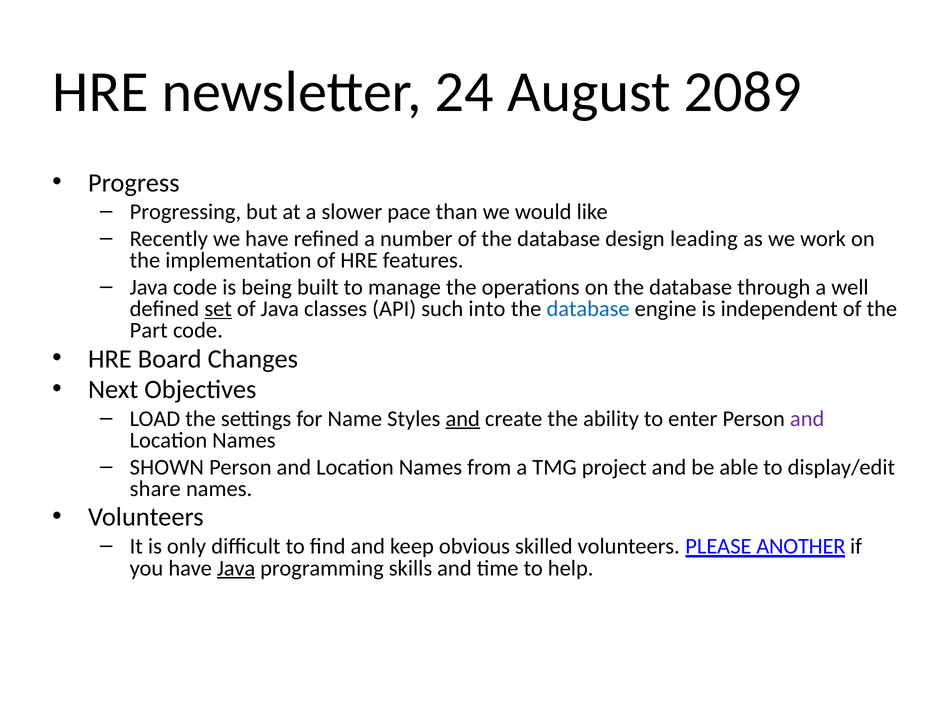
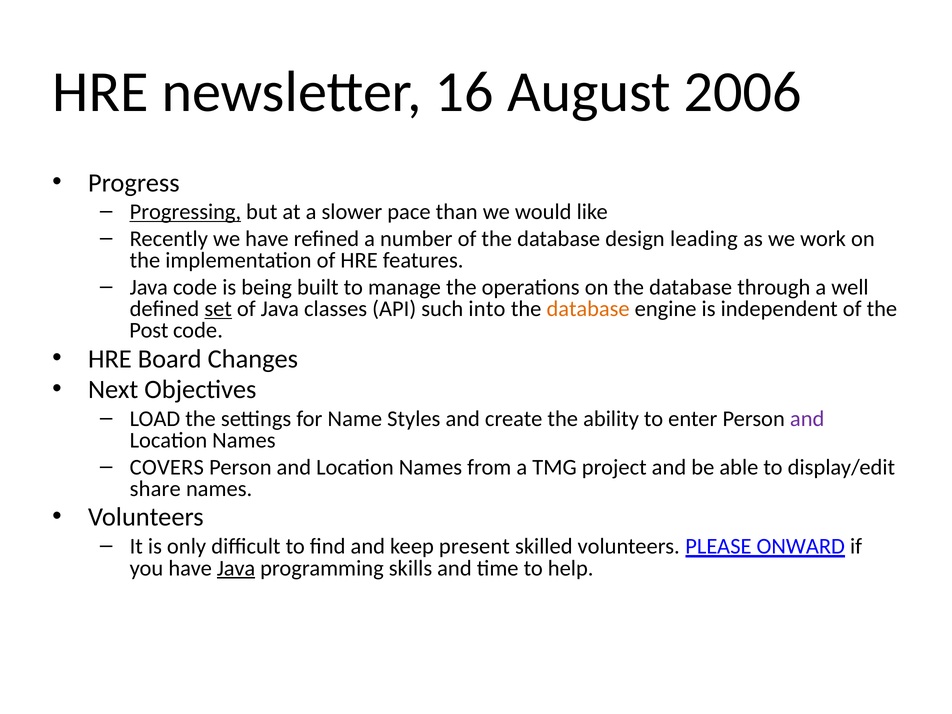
24: 24 -> 16
2089: 2089 -> 2006
Progressing underline: none -> present
database at (588, 309) colour: blue -> orange
Part: Part -> Post
and at (463, 419) underline: present -> none
SHOWN: SHOWN -> COVERS
obvious: obvious -> present
ANOTHER: ANOTHER -> ONWARD
